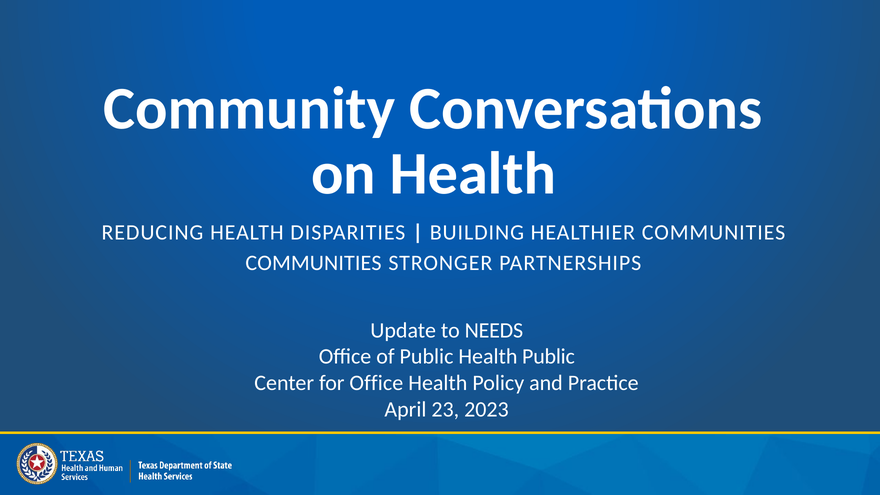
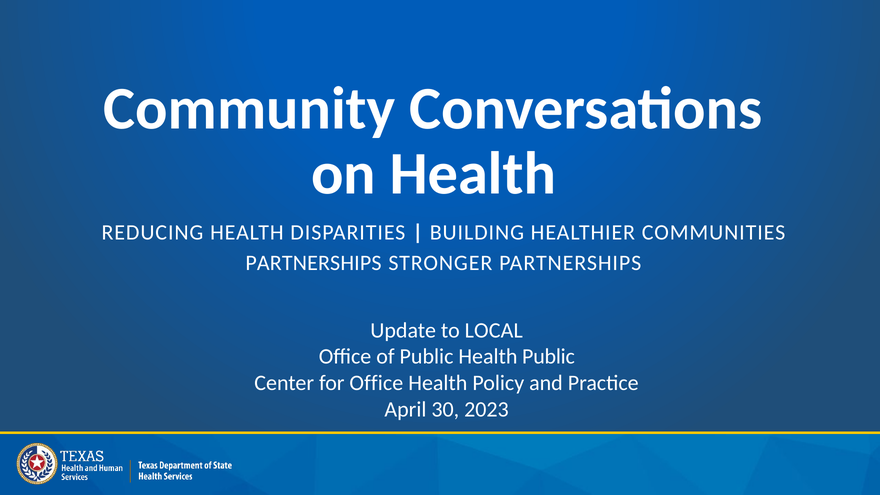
COMMUNITIES at (314, 263): COMMUNITIES -> PARTNERSHIPS
NEEDS: NEEDS -> LOCAL
23: 23 -> 30
